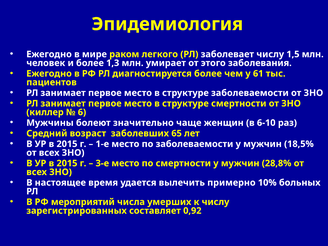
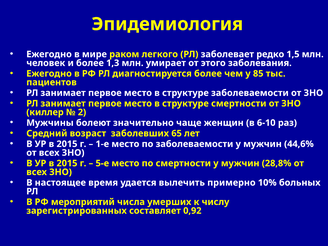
заболевает числу: числу -> редко
61: 61 -> 85
6: 6 -> 2
18,5%: 18,5% -> 44,6%
3-е: 3-е -> 5-е
